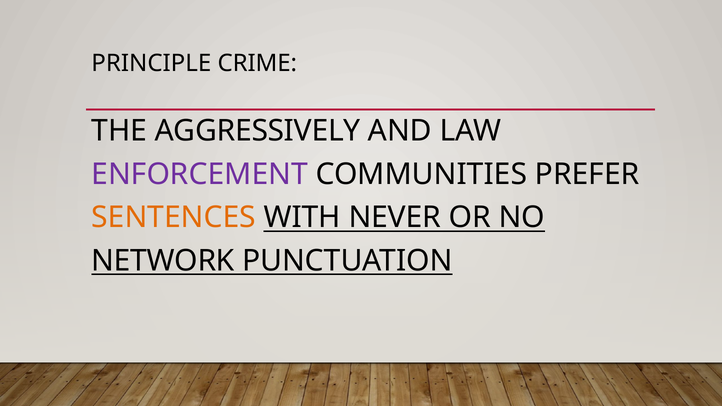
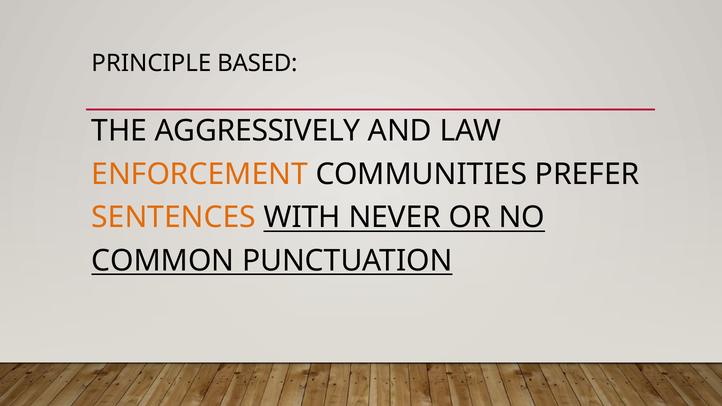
CRIME: CRIME -> BASED
ENFORCEMENT colour: purple -> orange
NETWORK: NETWORK -> COMMON
